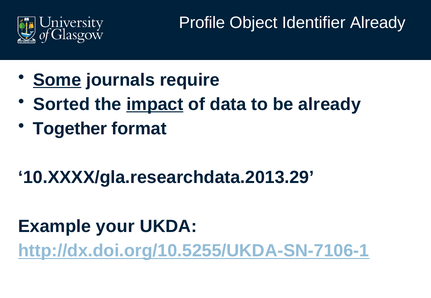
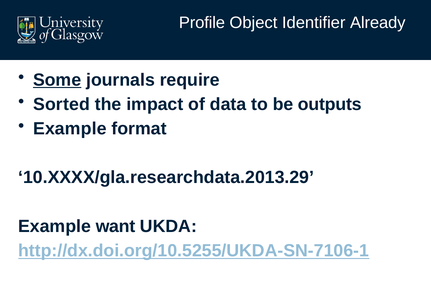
impact underline: present -> none
be already: already -> outputs
Together at (70, 129): Together -> Example
your: your -> want
